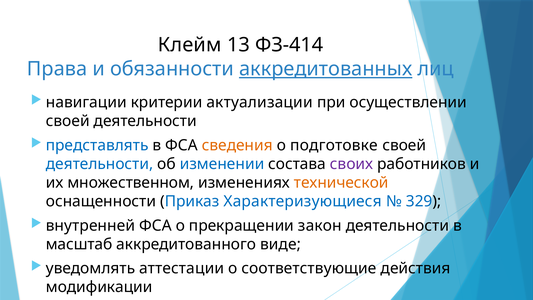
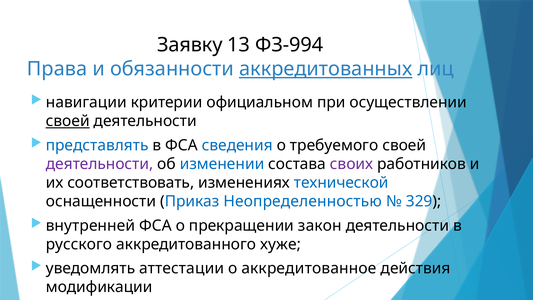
Клейм: Клейм -> Заявку
ФЗ-414: ФЗ-414 -> ФЗ-994
актуализации: актуализации -> официальном
своей at (68, 121) underline: none -> present
сведения colour: orange -> blue
подготовке: подготовке -> требуемого
деятельности at (100, 164) colour: blue -> purple
множественном: множественном -> соответствовать
технической colour: orange -> blue
Характеризующиеся: Характеризующиеся -> Неопределенностью
масштаб: масштаб -> русского
виде: виде -> хуже
соответствующие: соответствующие -> аккредитованное
